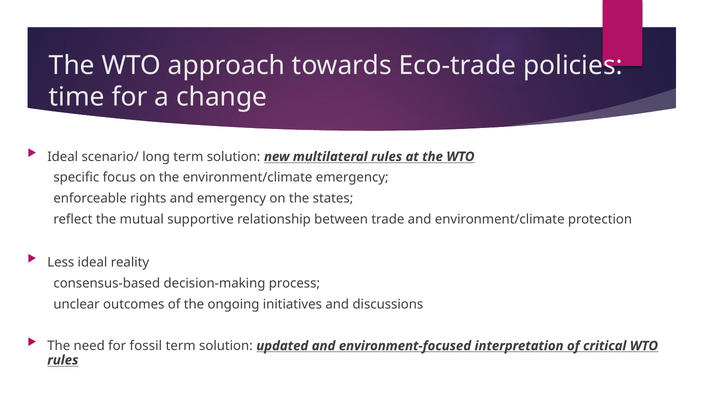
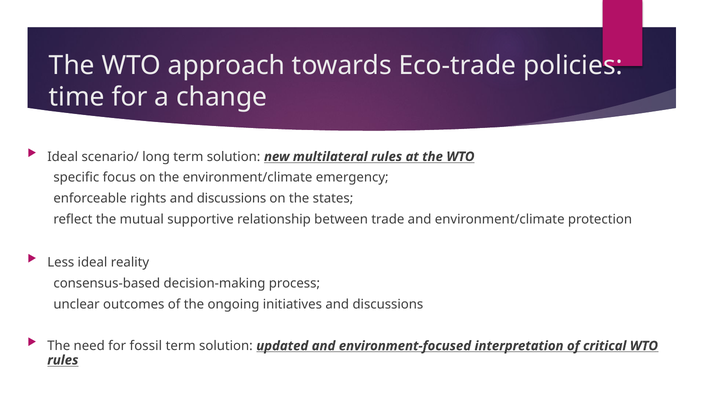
rights and emergency: emergency -> discussions
